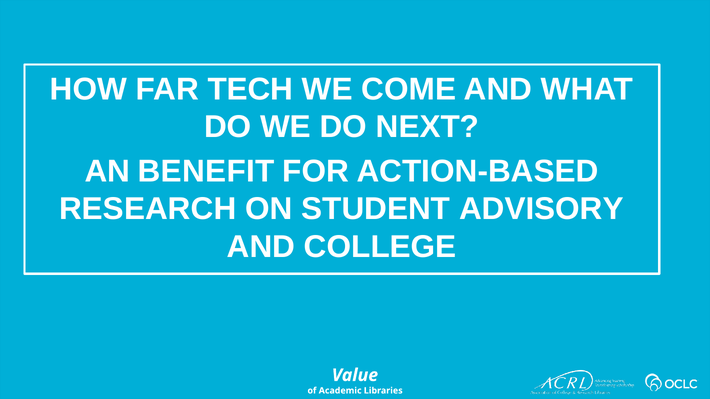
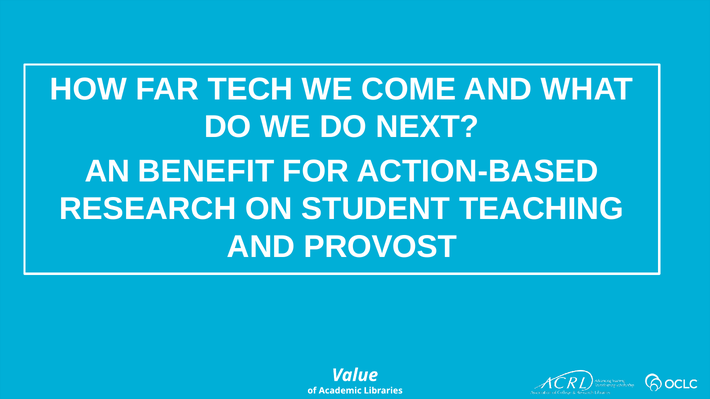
ADVISORY: ADVISORY -> TEACHING
COLLEGE: COLLEGE -> PROVOST
